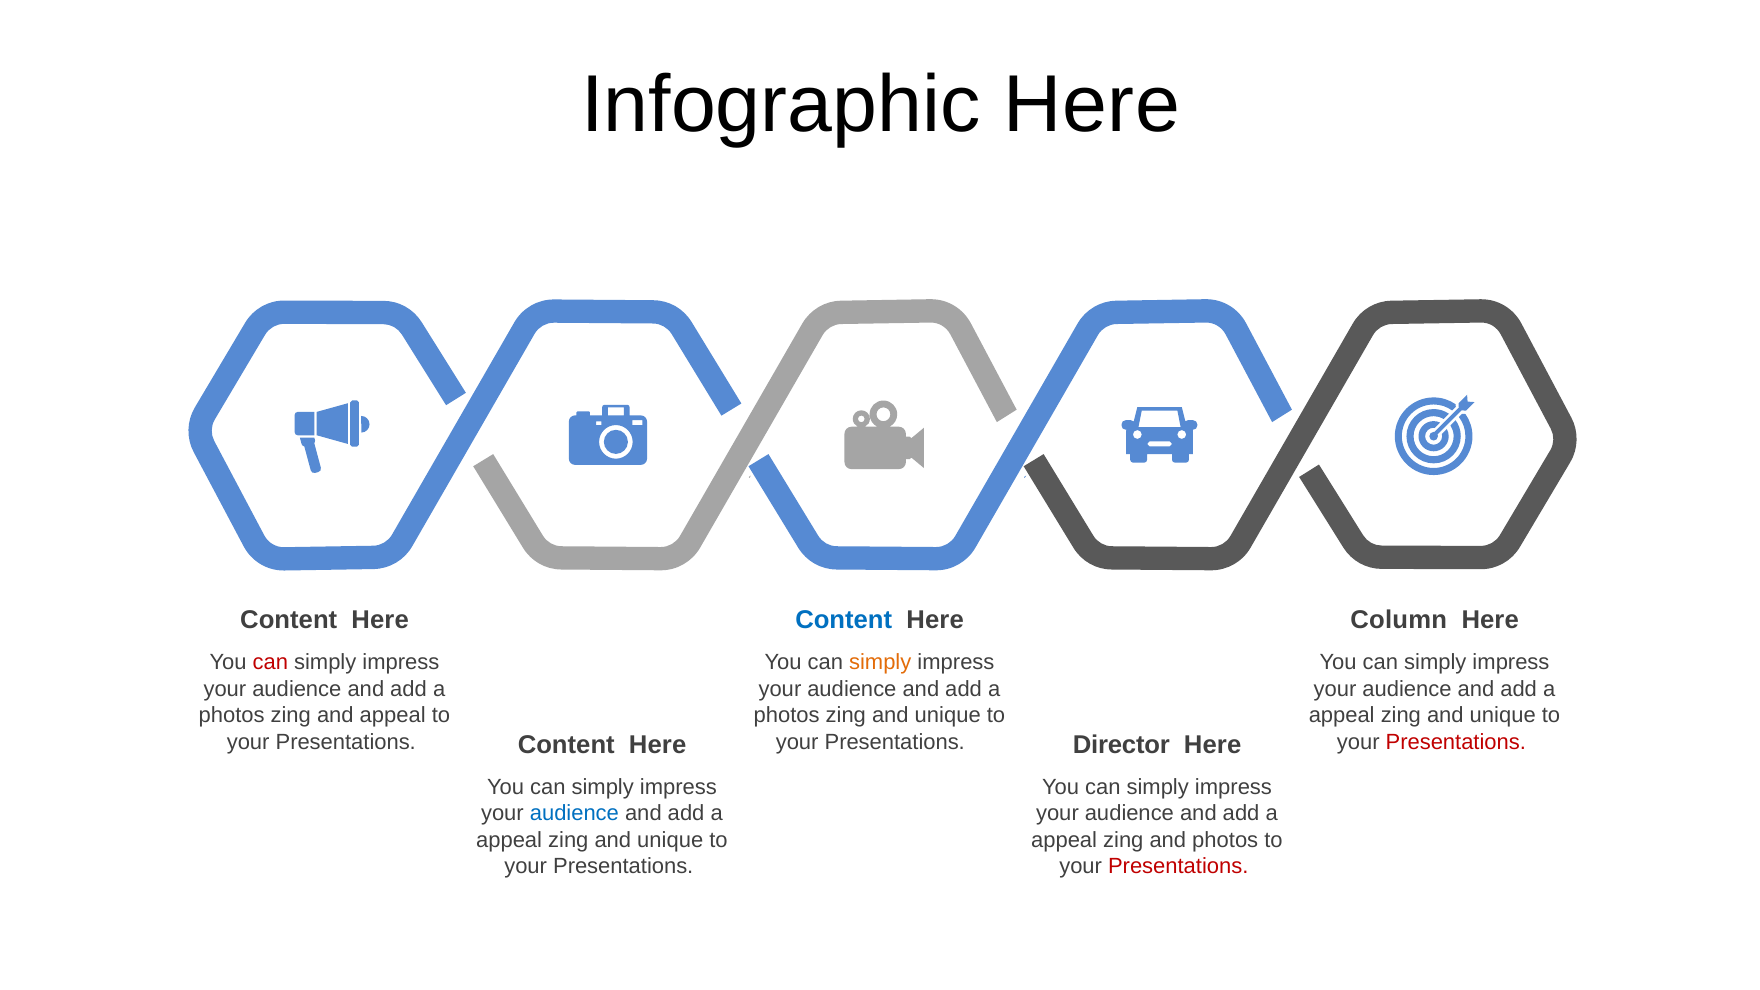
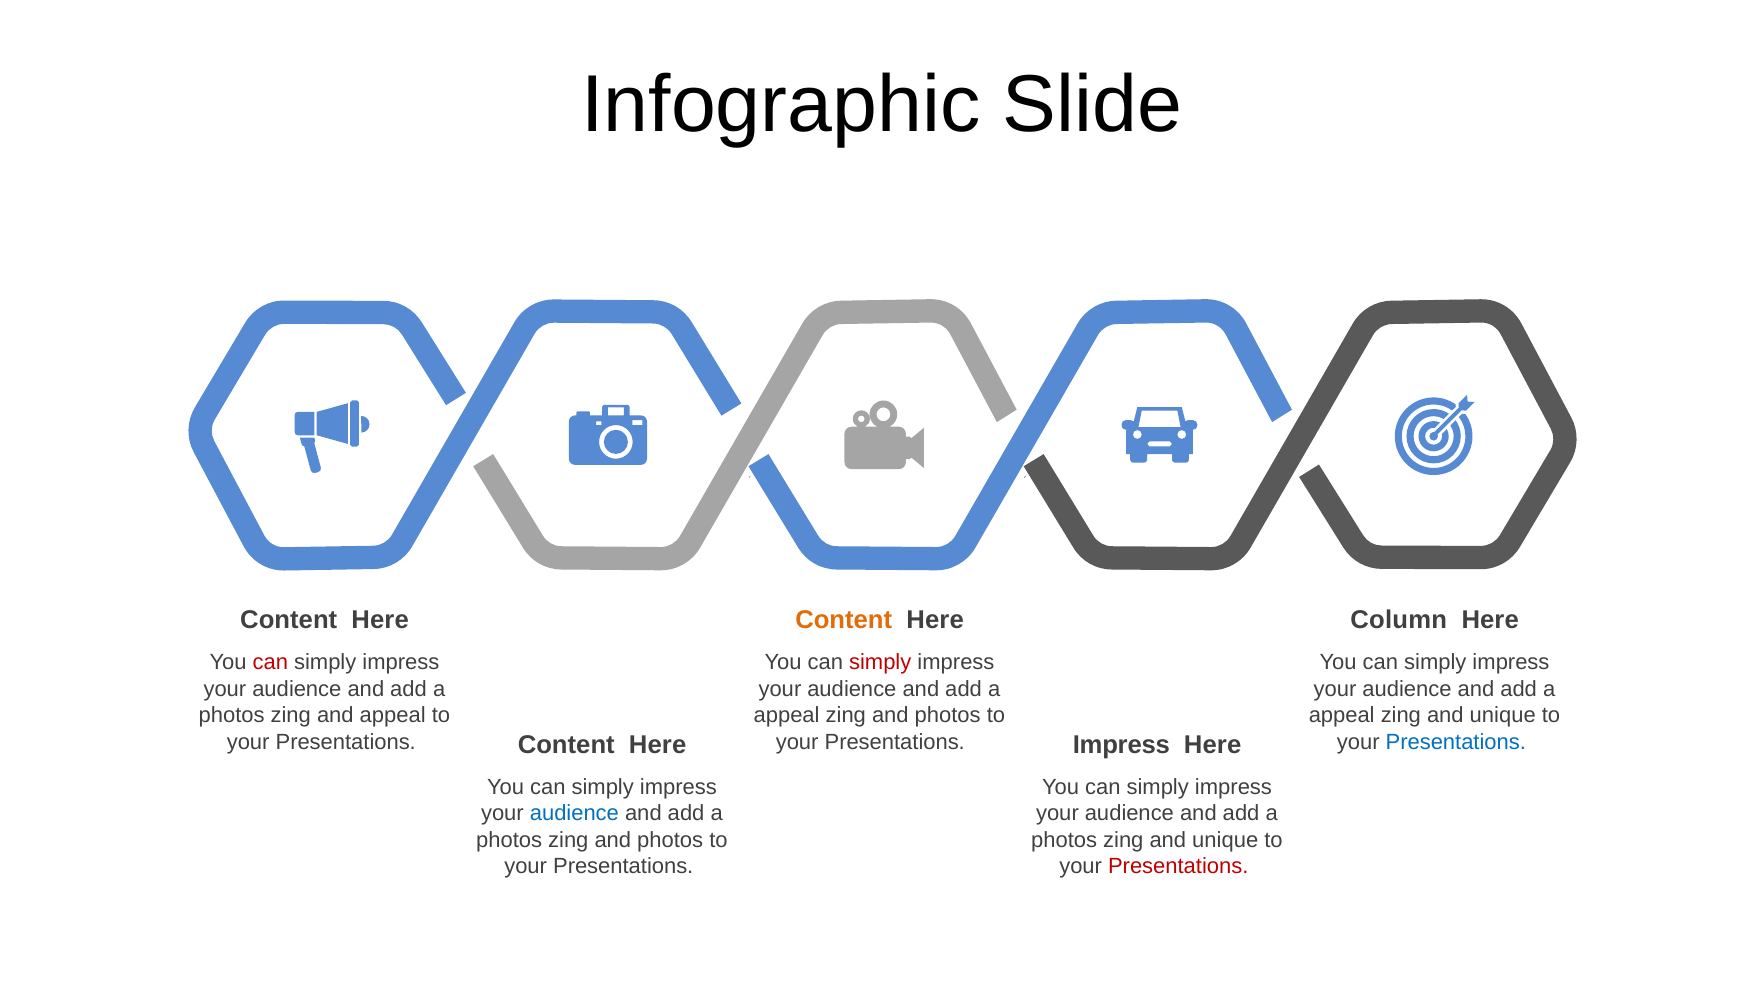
Infographic Here: Here -> Slide
Content at (844, 620) colour: blue -> orange
simply at (880, 663) colour: orange -> red
photos at (787, 715): photos -> appeal
unique at (948, 715): unique -> photos
Presentations Director: Director -> Impress
Presentations at (1456, 742) colour: red -> blue
appeal at (509, 840): appeal -> photos
unique at (670, 840): unique -> photos
appeal at (1064, 840): appeal -> photos
photos at (1225, 840): photos -> unique
